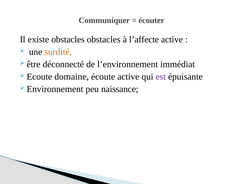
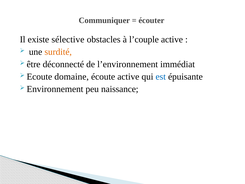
existe obstacles: obstacles -> sélective
l’affecte: l’affecte -> l’couple
est colour: purple -> blue
